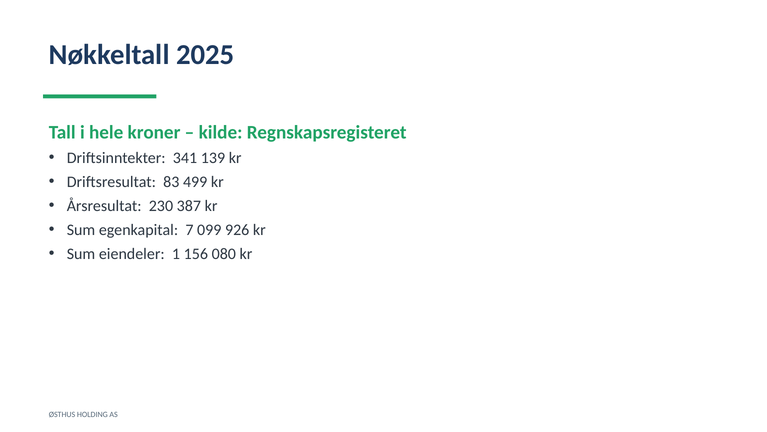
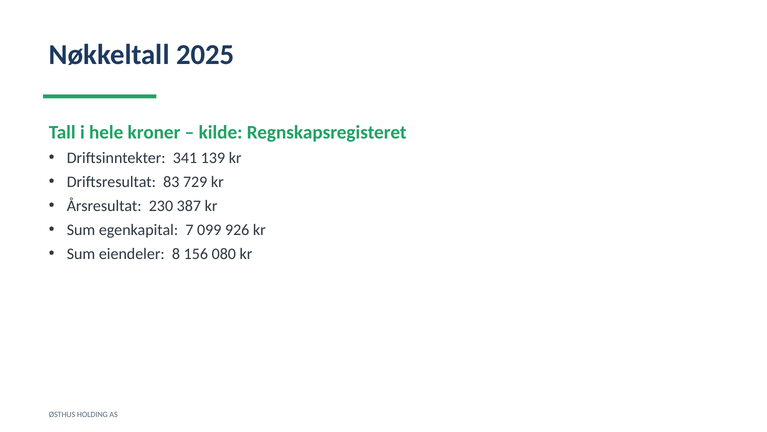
499: 499 -> 729
1: 1 -> 8
